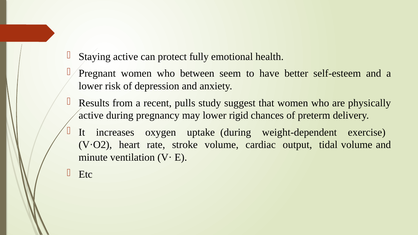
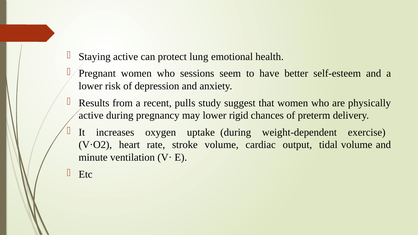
fully: fully -> lung
between: between -> sessions
